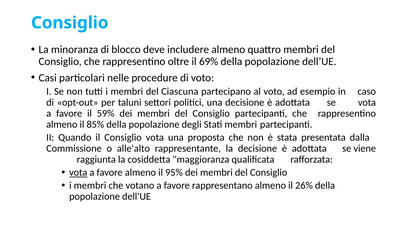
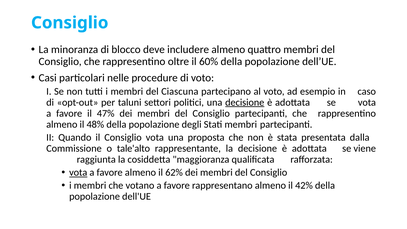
69%: 69% -> 60%
decisione at (245, 102) underline: none -> present
59%: 59% -> 47%
85%: 85% -> 48%
alle'alto: alle'alto -> tale'alto
95%: 95% -> 62%
26%: 26% -> 42%
